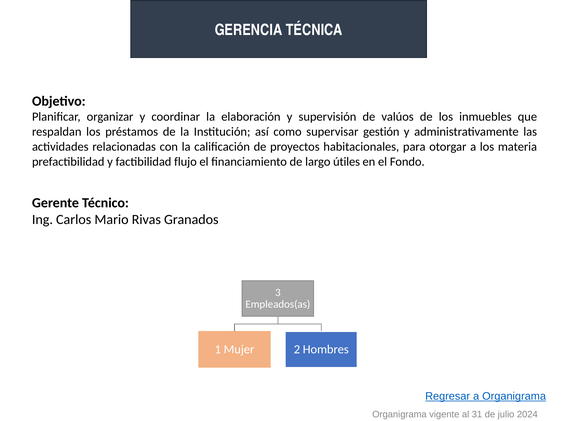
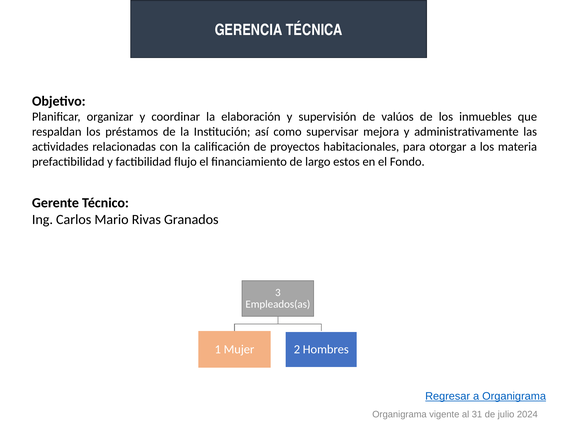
gestión: gestión -> mejora
útiles: útiles -> estos
